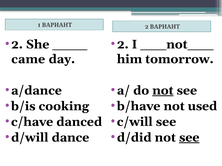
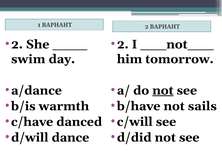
came: came -> swim
used: used -> sails
cooking: cooking -> warmth
see at (189, 138) underline: present -> none
